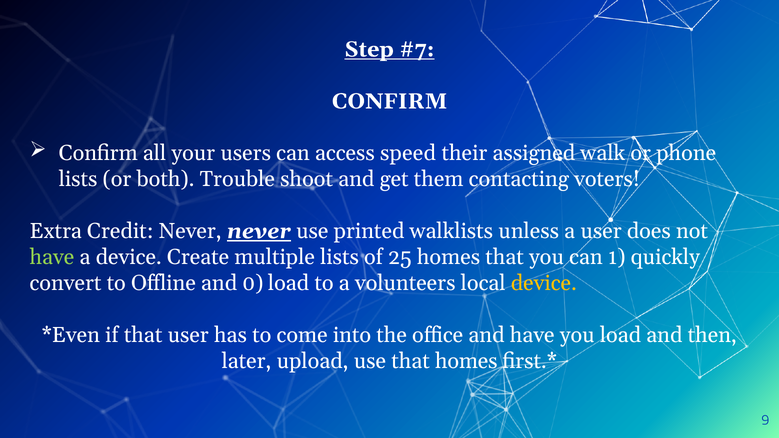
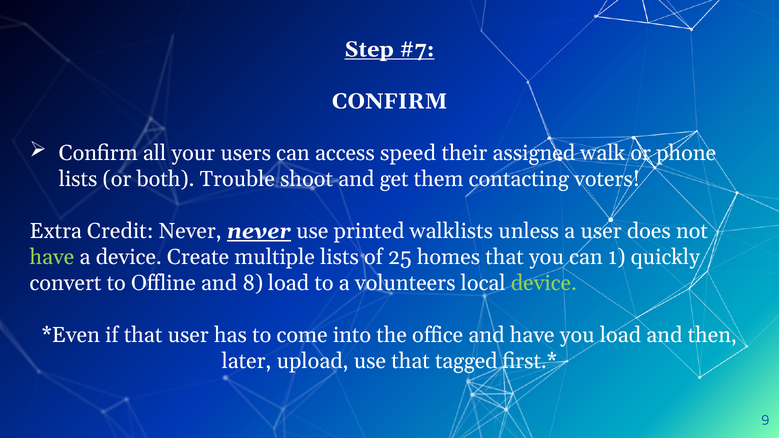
0: 0 -> 8
device at (544, 283) colour: yellow -> light green
that homes: homes -> tagged
